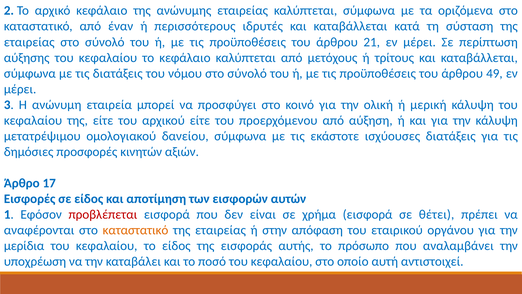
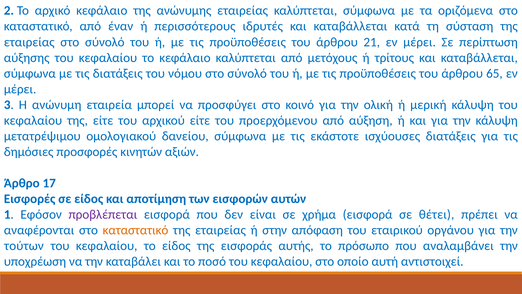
49: 49 -> 65
προβλέπεται colour: red -> purple
μερίδια: μερίδια -> τούτων
